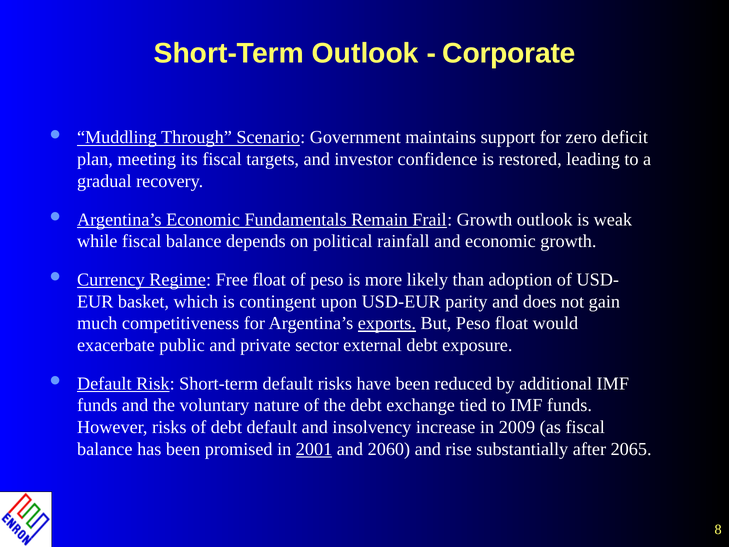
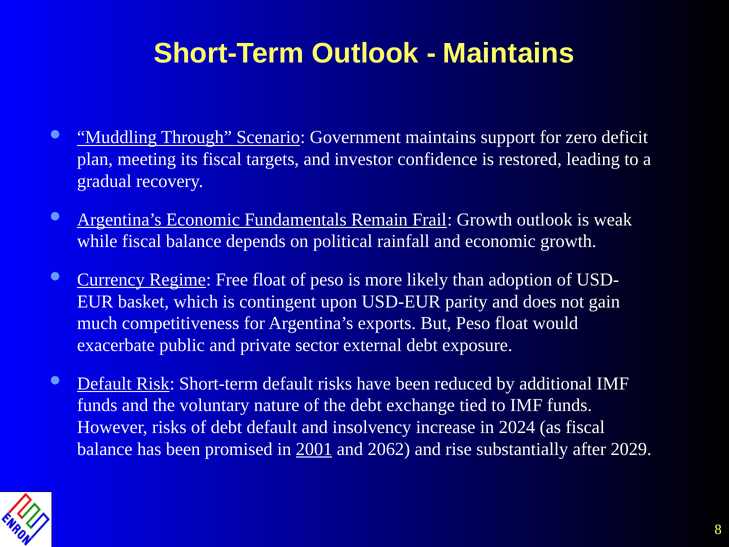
Corporate at (509, 54): Corporate -> Maintains
exports underline: present -> none
2009: 2009 -> 2024
2060: 2060 -> 2062
2065: 2065 -> 2029
